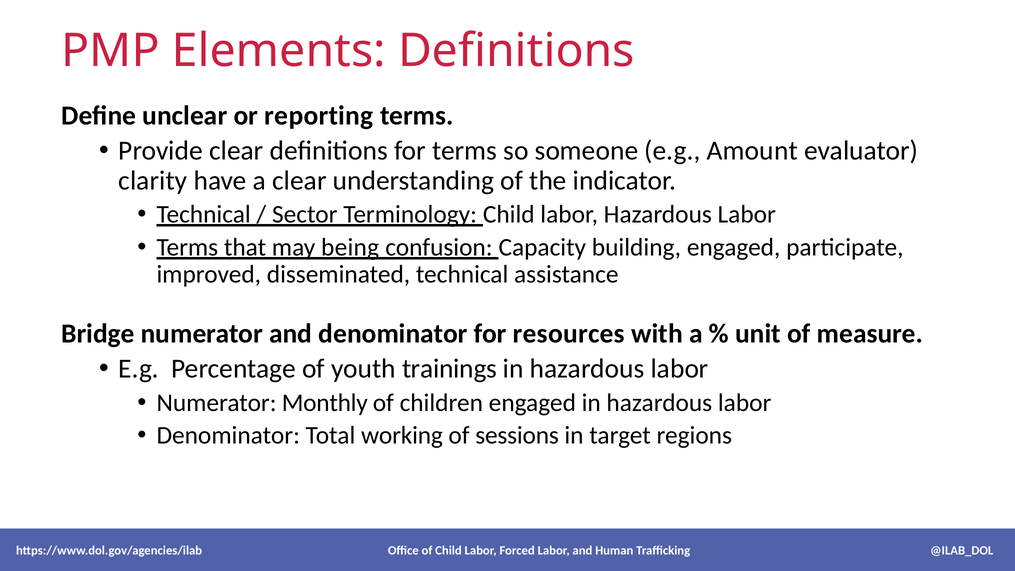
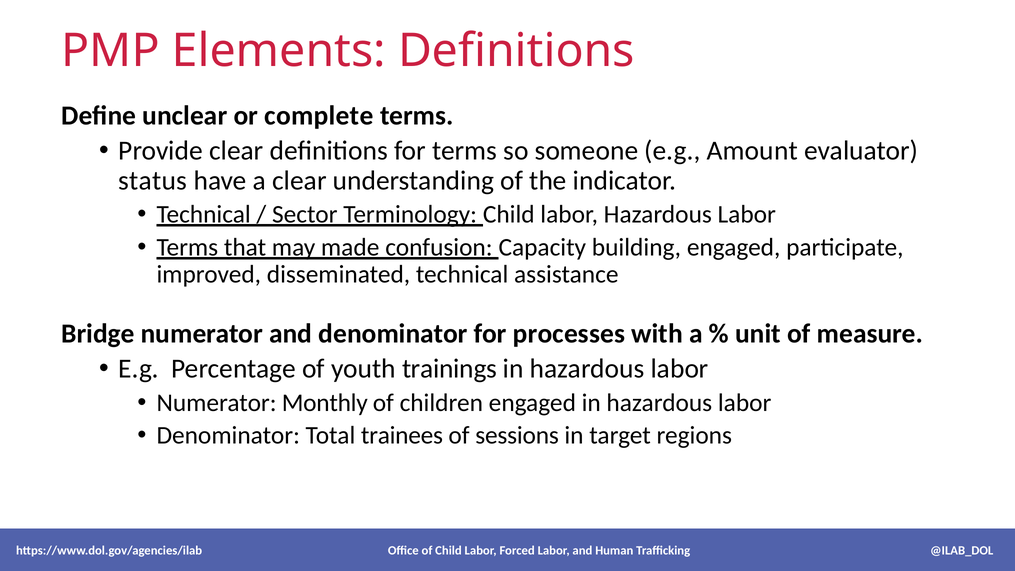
reporting: reporting -> complete
clarity: clarity -> status
being: being -> made
resources: resources -> processes
working: working -> trainees
